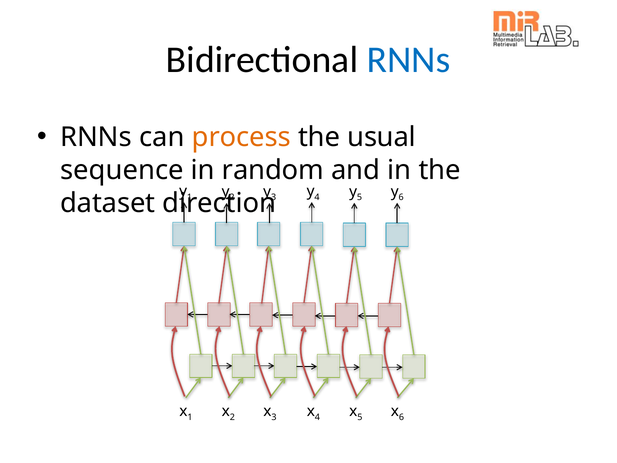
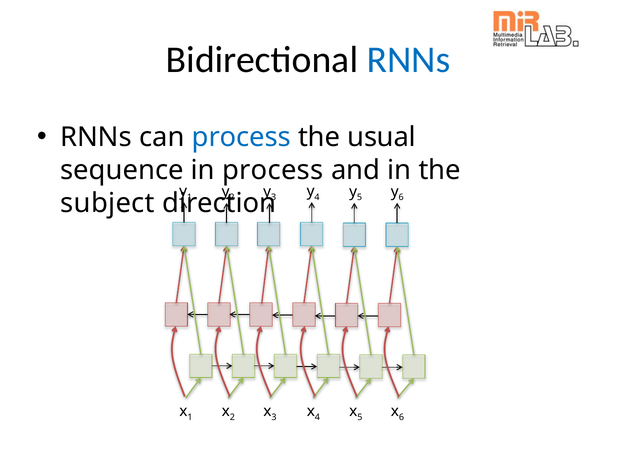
process at (241, 137) colour: orange -> blue
in random: random -> process
dataset: dataset -> subject
